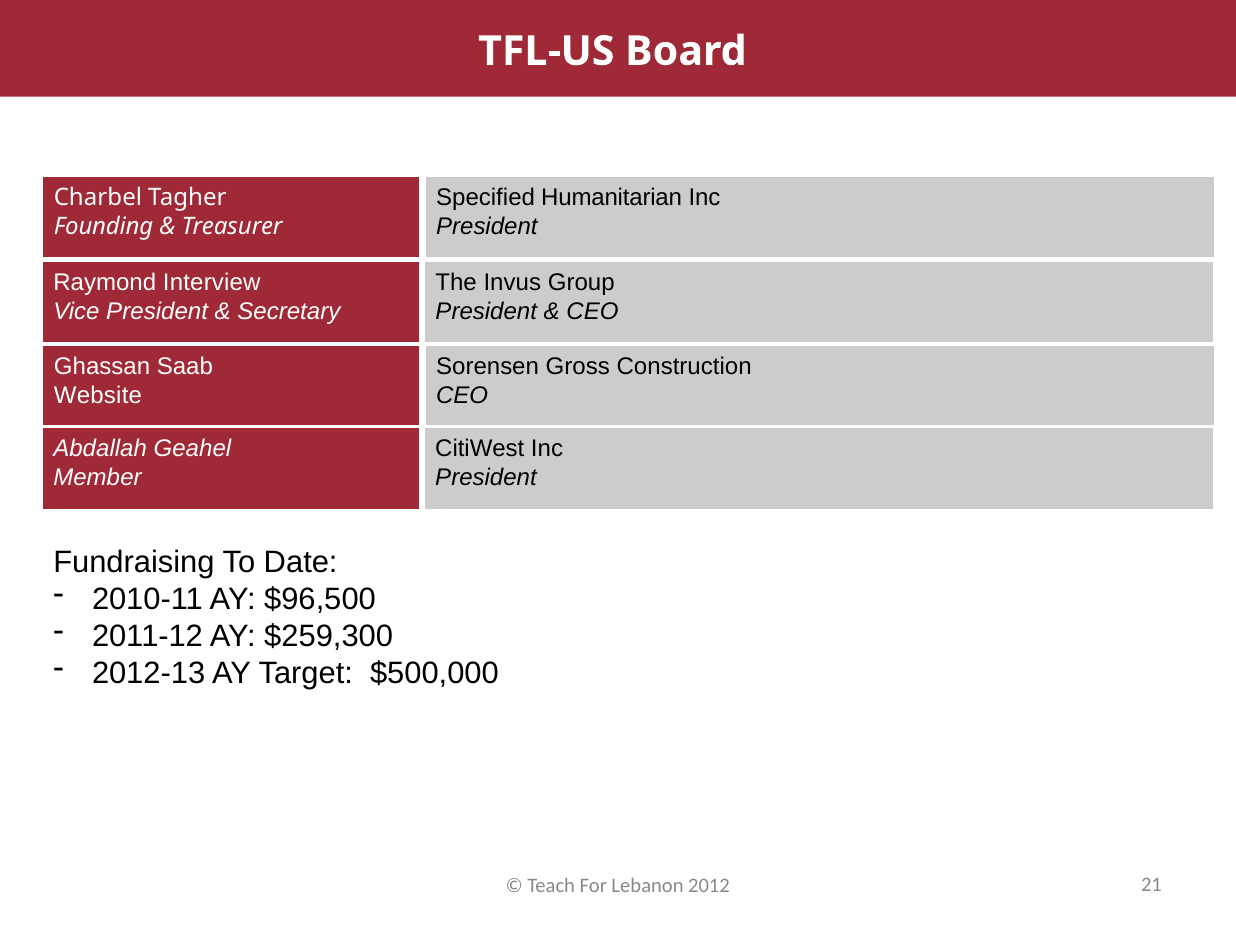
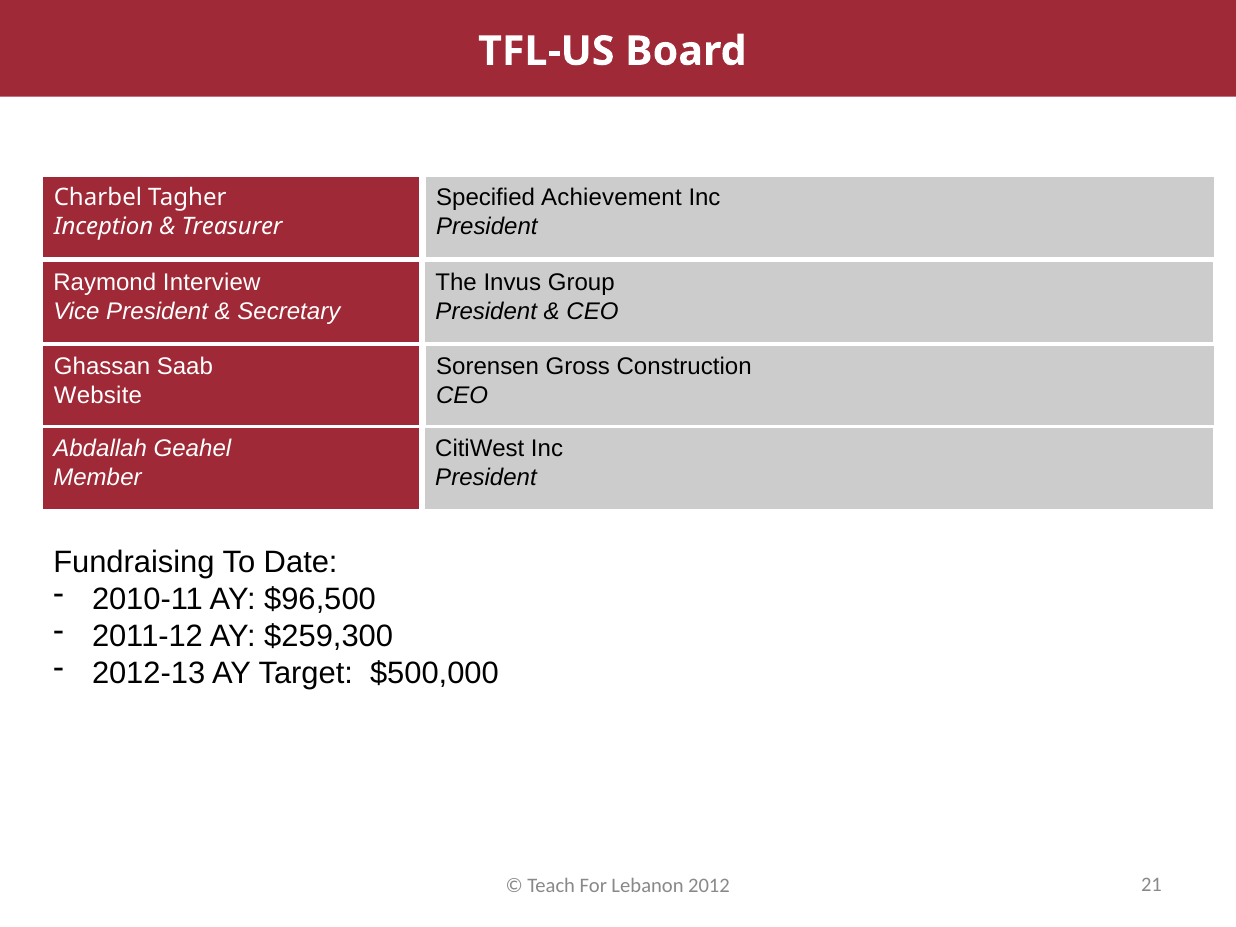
Humanitarian: Humanitarian -> Achievement
Founding: Founding -> Inception
